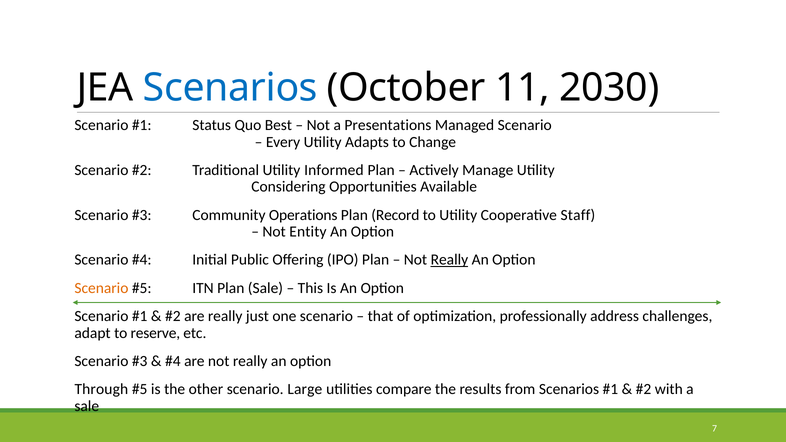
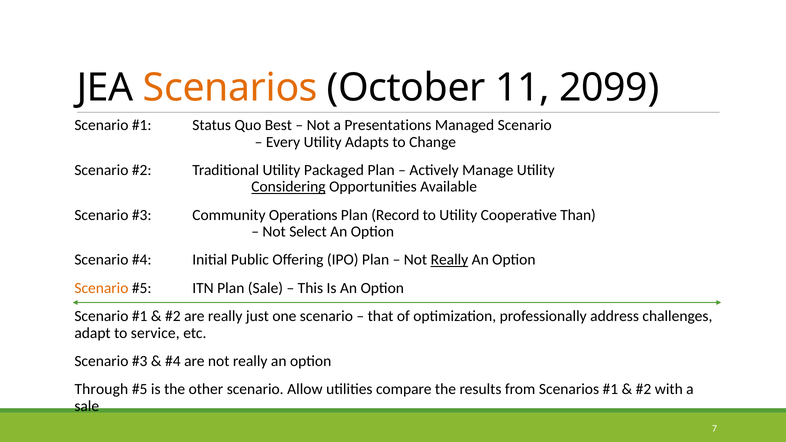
Scenarios at (230, 88) colour: blue -> orange
2030: 2030 -> 2099
Informed: Informed -> Packaged
Considering underline: none -> present
Staff: Staff -> Than
Entity: Entity -> Select
reserve: reserve -> service
Large: Large -> Allow
